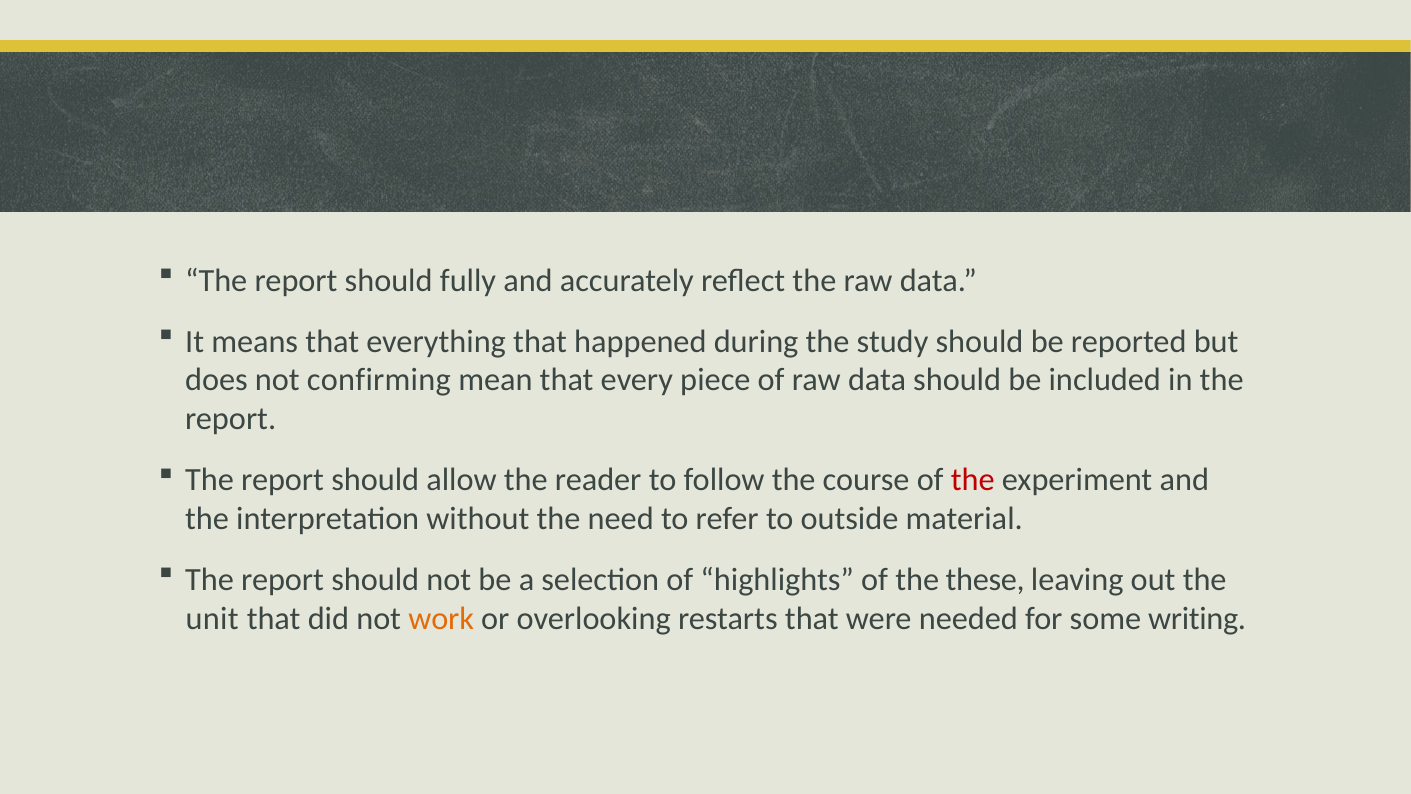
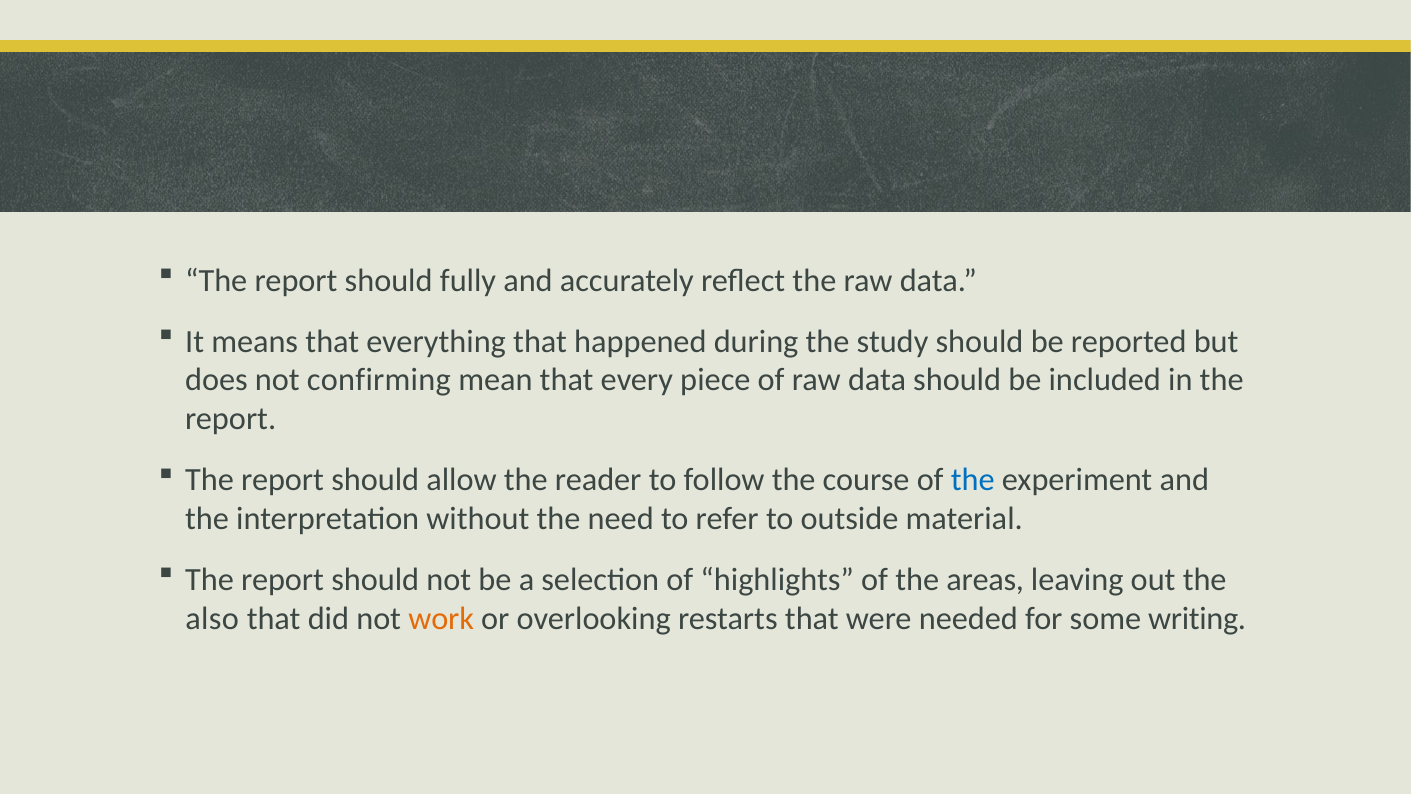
the at (973, 480) colour: red -> blue
these: these -> areas
unit: unit -> also
